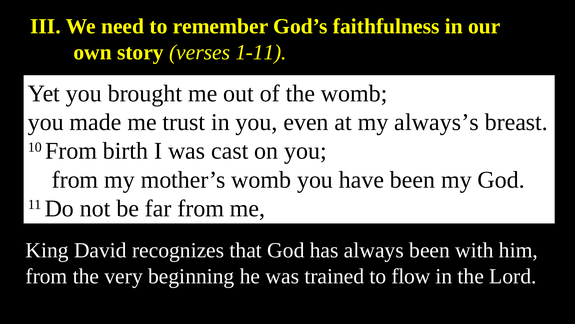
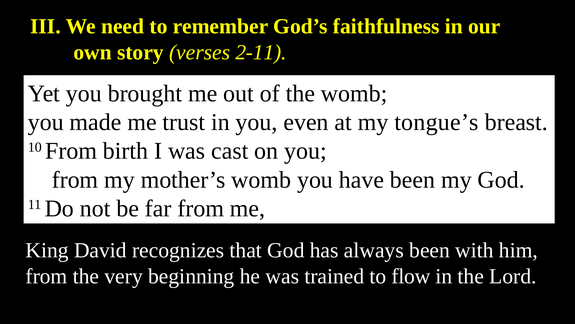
1-11: 1-11 -> 2-11
always’s: always’s -> tongue’s
